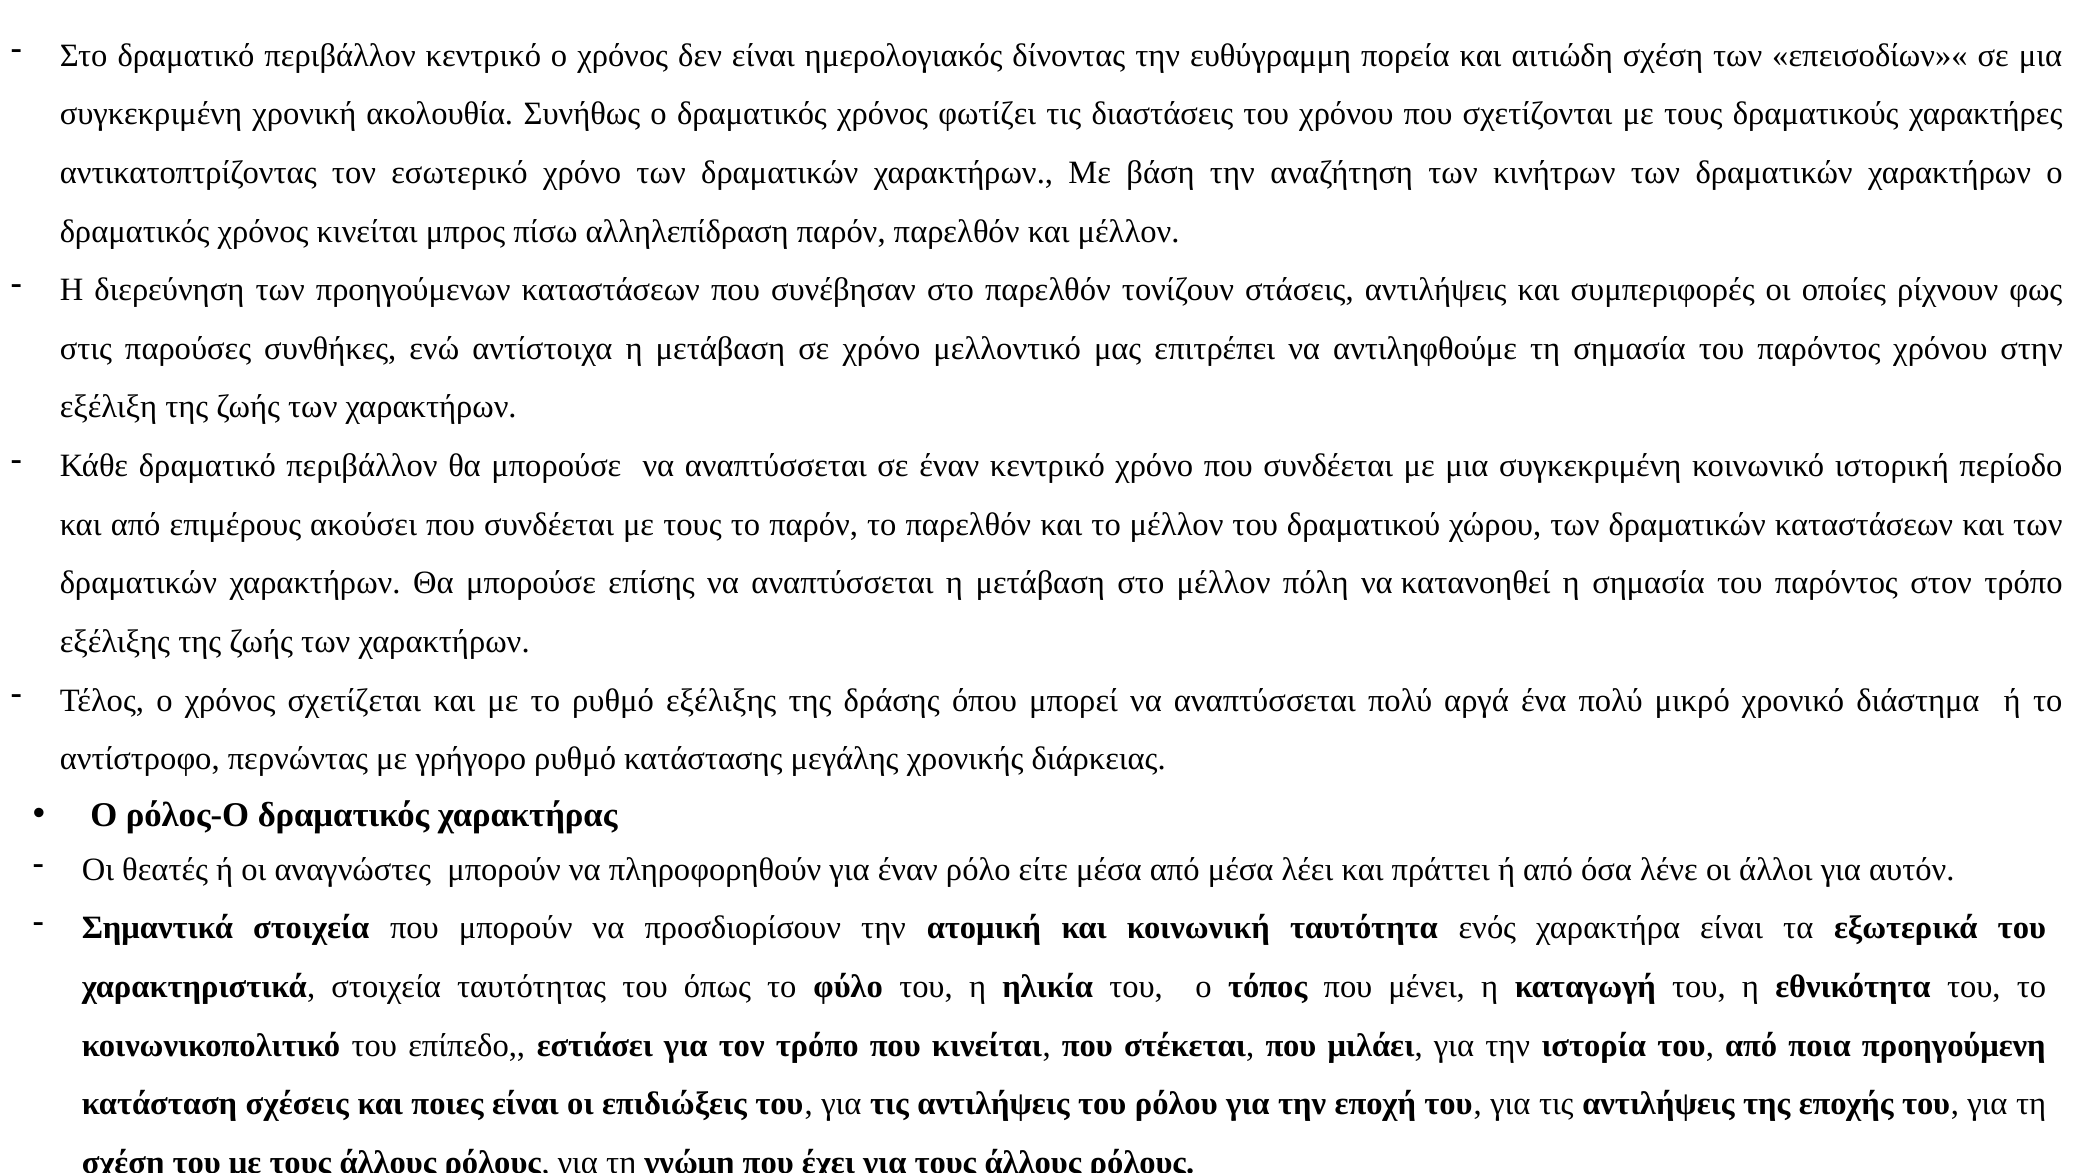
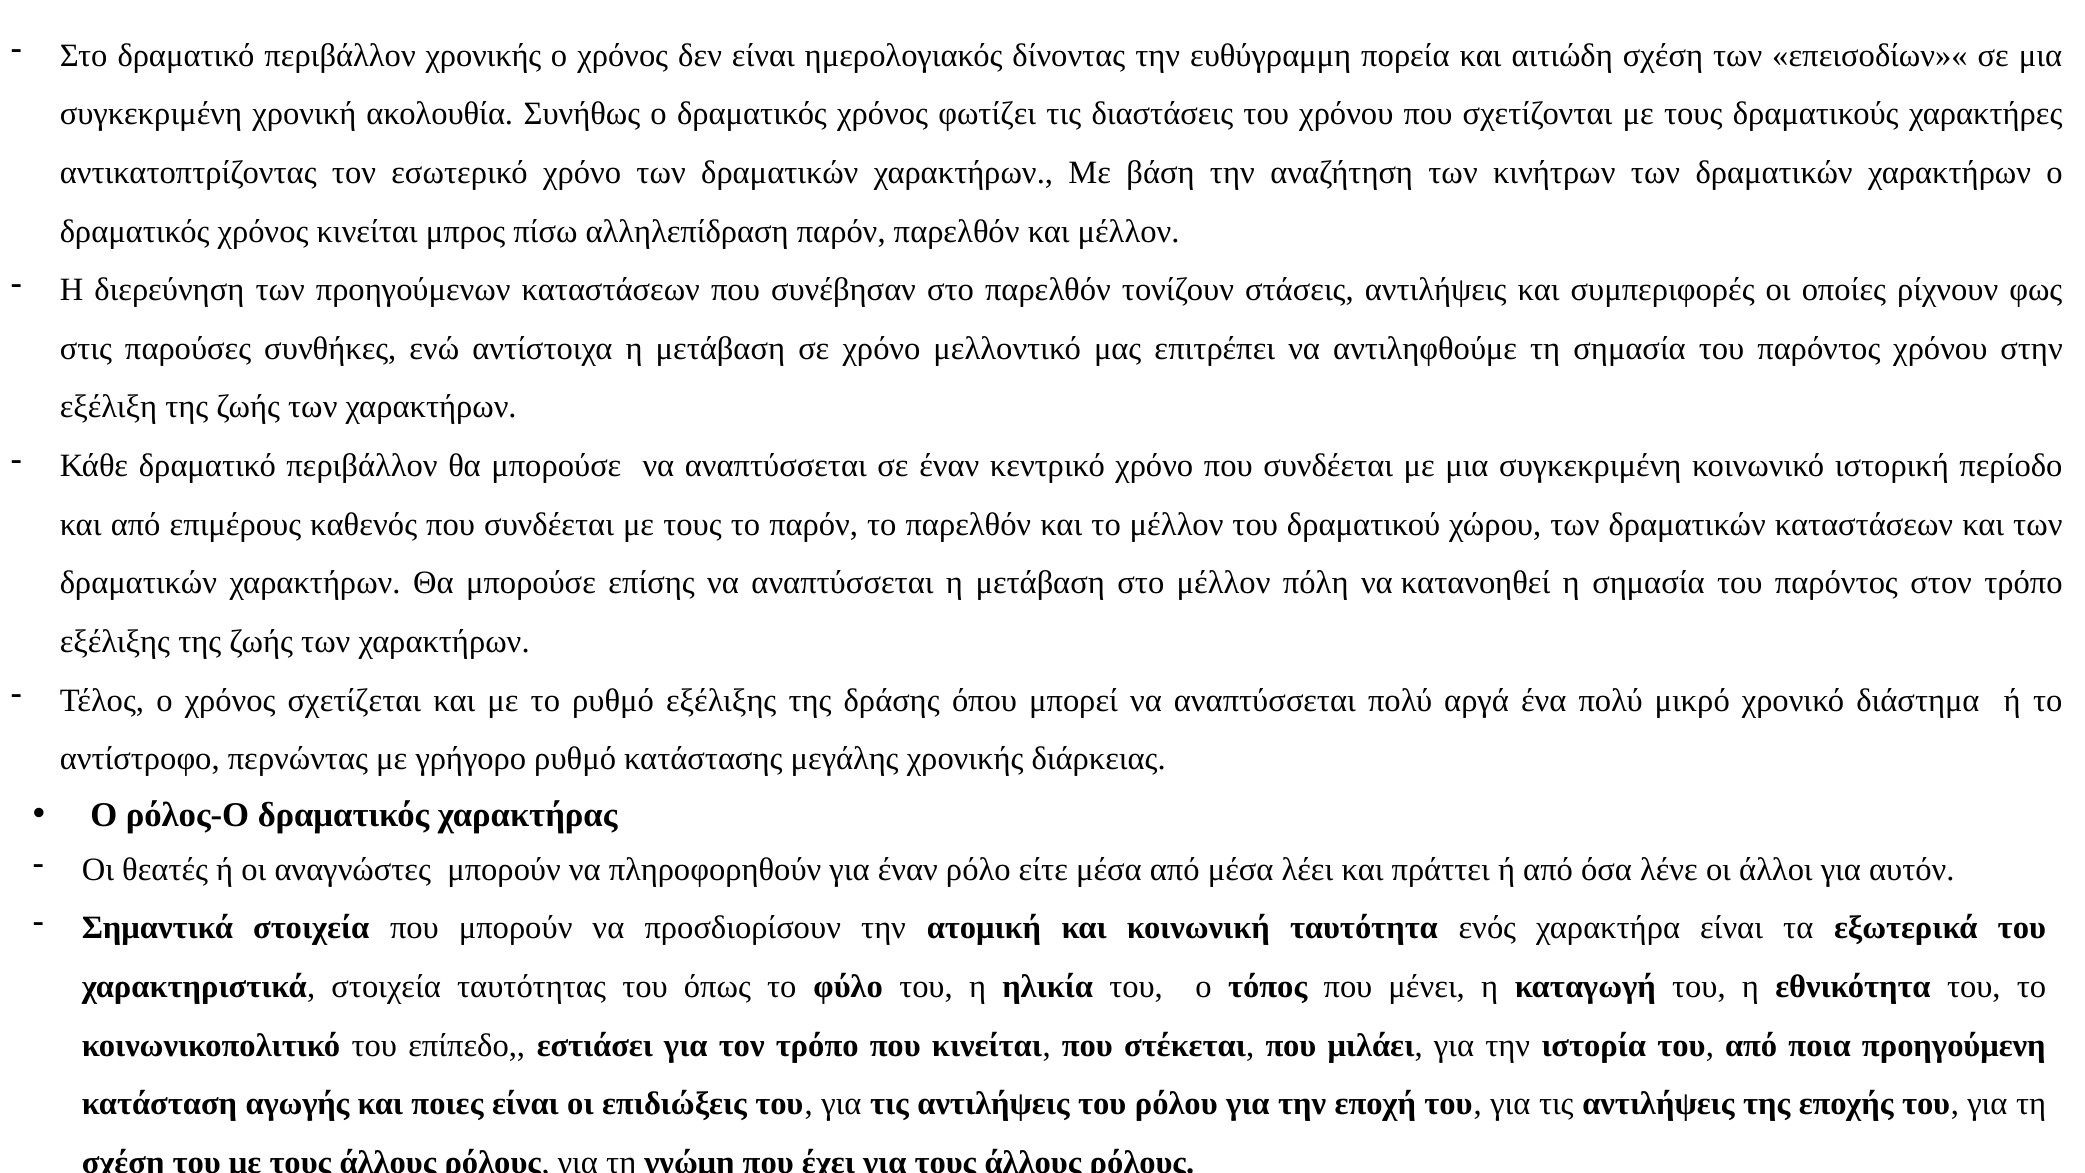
περιβάλλον κεντρικό: κεντρικό -> χρονικής
ακούσει: ακούσει -> καθενός
σχέσεις: σχέσεις -> αγωγής
